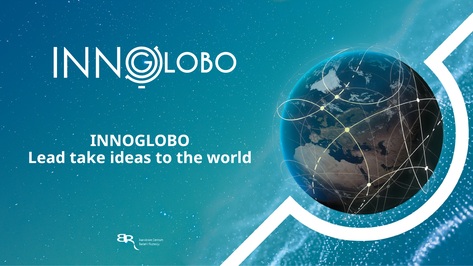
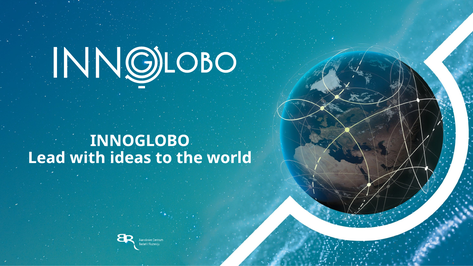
take: take -> with
